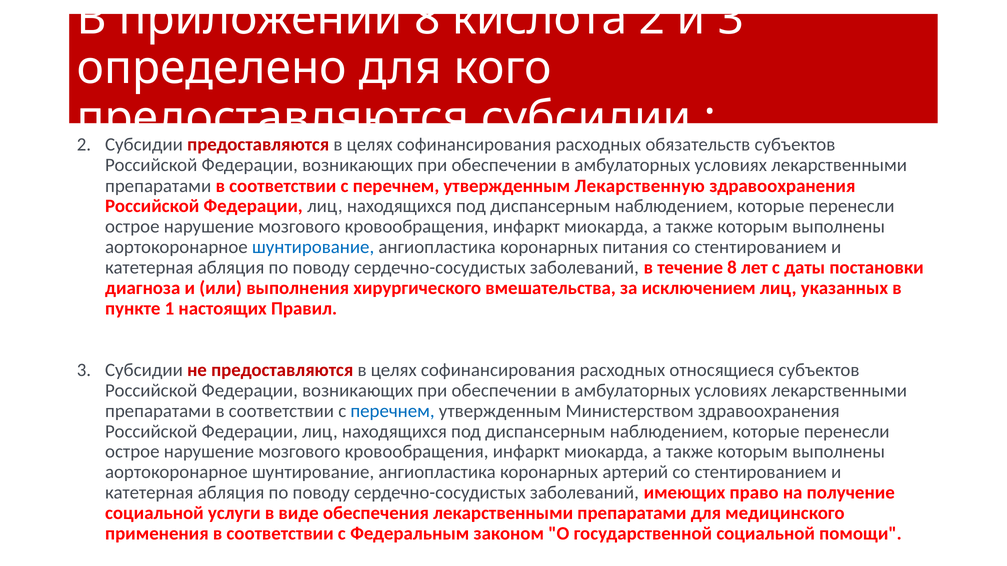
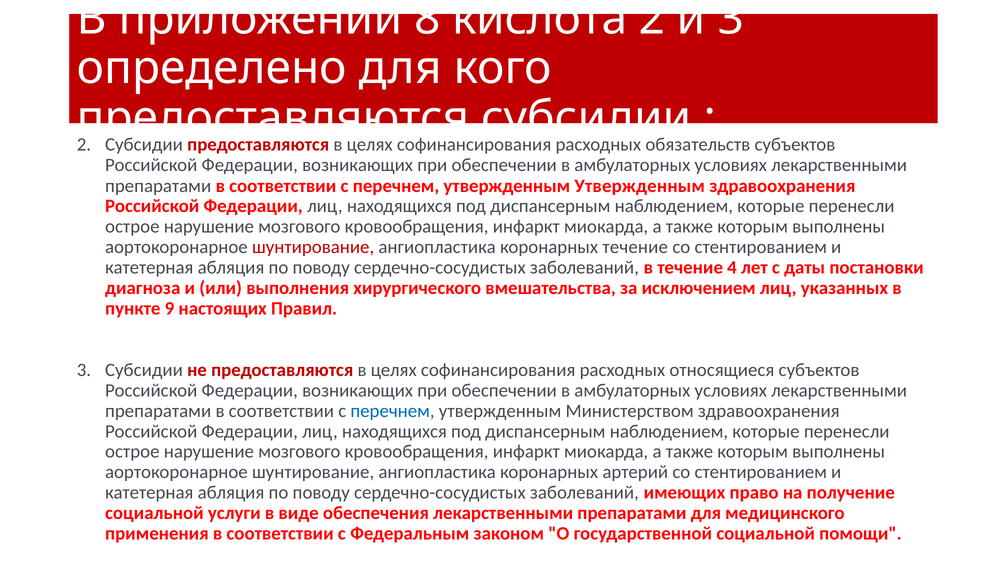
утвержденным Лекарственную: Лекарственную -> Утвержденным
шунтирование at (313, 247) colour: blue -> red
коронарных питания: питания -> течение
течение 8: 8 -> 4
1: 1 -> 9
